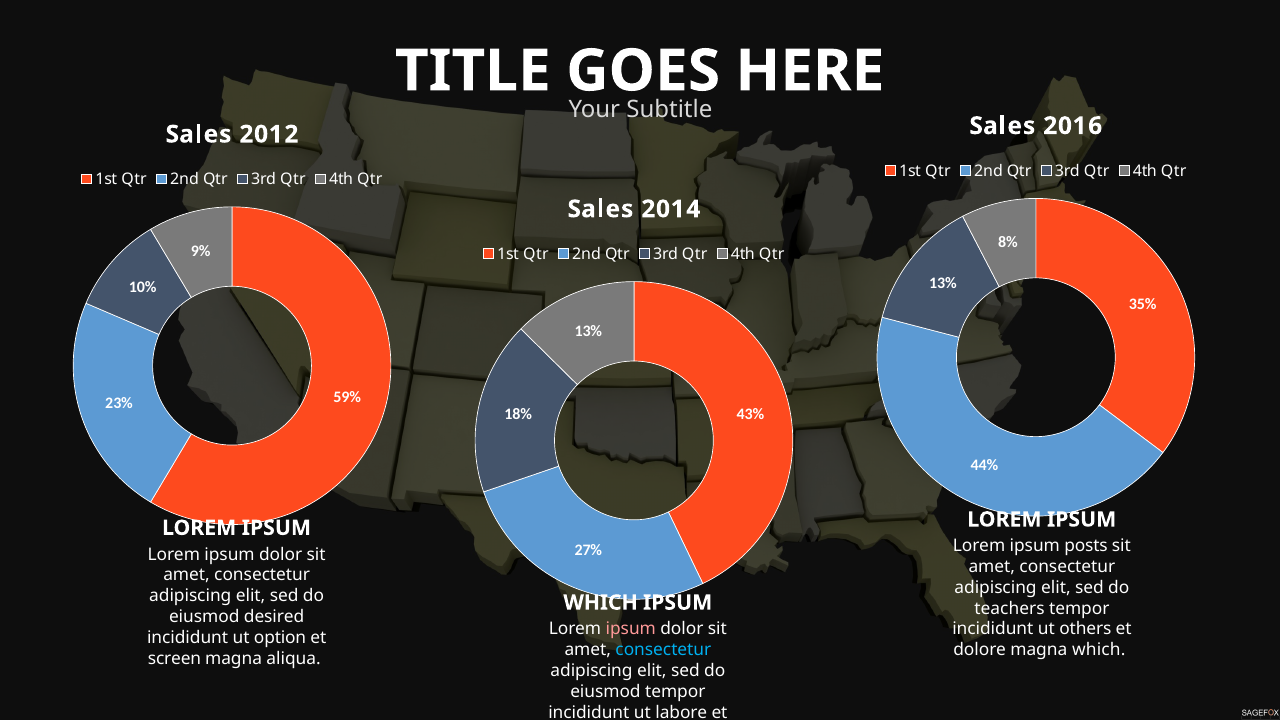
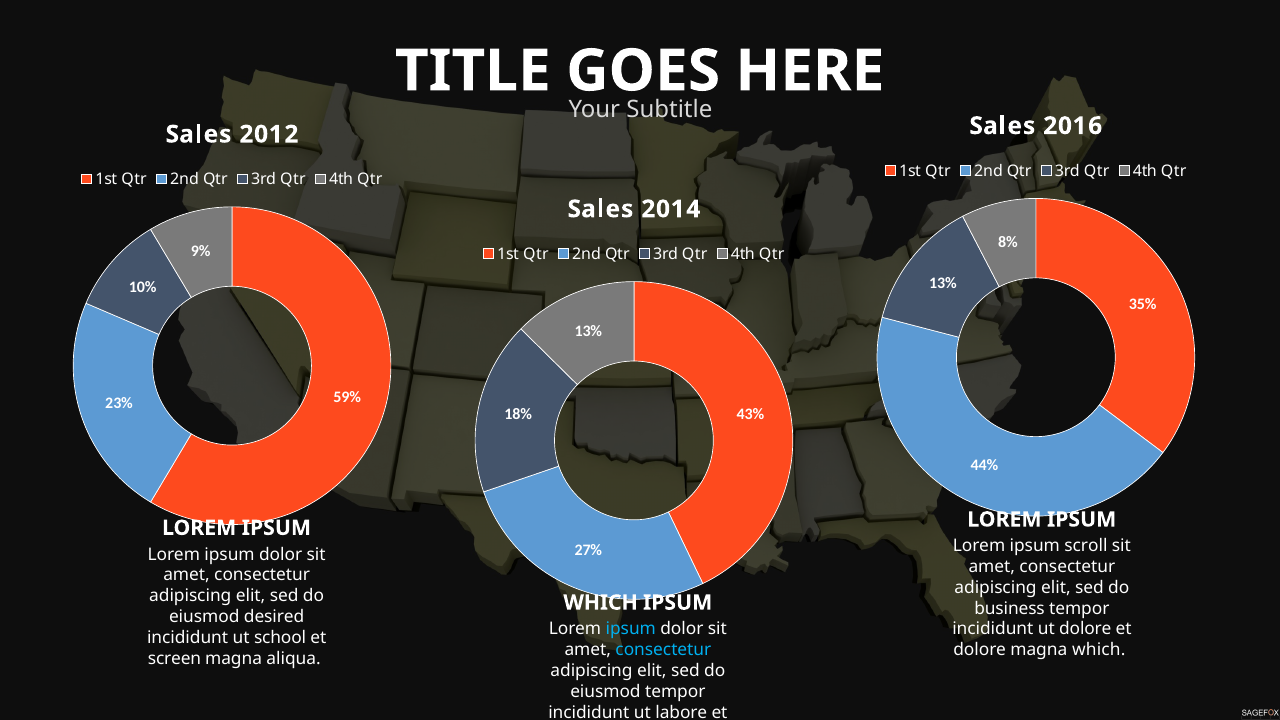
posts: posts -> scroll
teachers: teachers -> business
ipsum at (631, 629) colour: pink -> light blue
ut others: others -> dolore
option: option -> school
